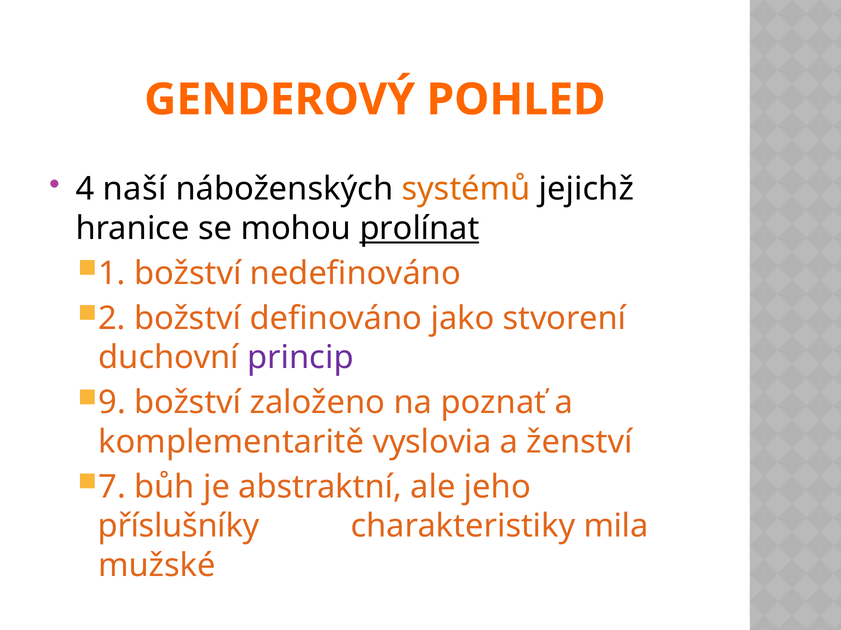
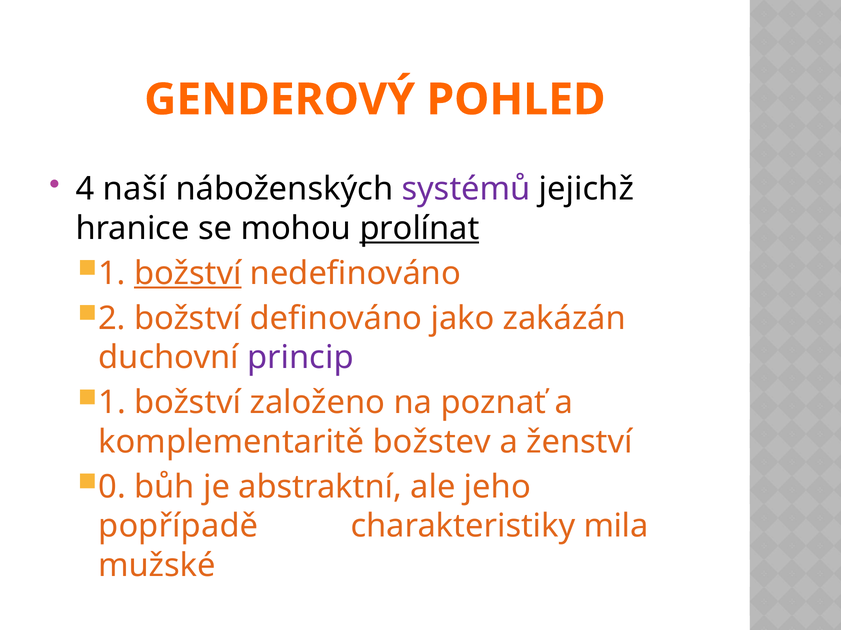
systémů colour: orange -> purple
božství at (188, 274) underline: none -> present
stvorení: stvorení -> zakázán
9 at (112, 403): 9 -> 1
vyslovia: vyslovia -> božstev
7: 7 -> 0
příslušníky: příslušníky -> popřípadě
